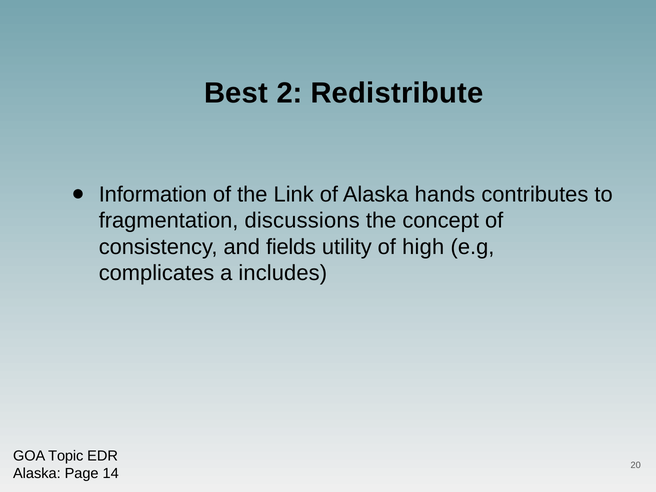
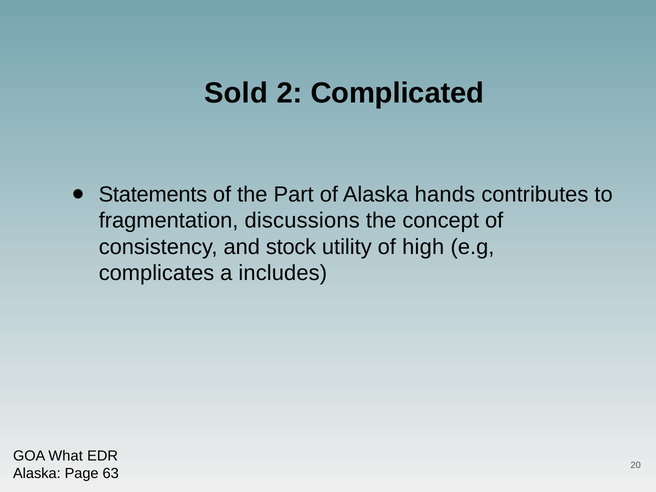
Best: Best -> Sold
Redistribute: Redistribute -> Complicated
Information: Information -> Statements
Link: Link -> Part
fields: fields -> stock
Topic: Topic -> What
14: 14 -> 63
